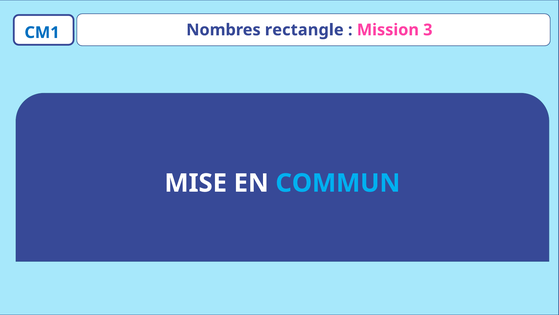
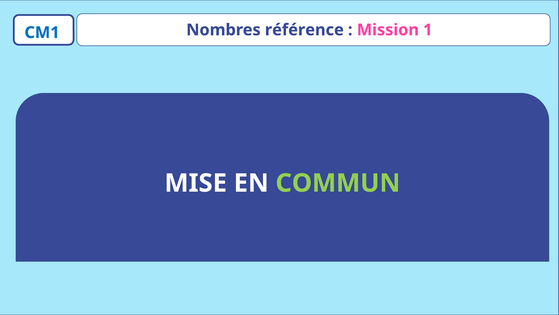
rectangle: rectangle -> référence
3: 3 -> 1
COMMUN colour: light blue -> light green
